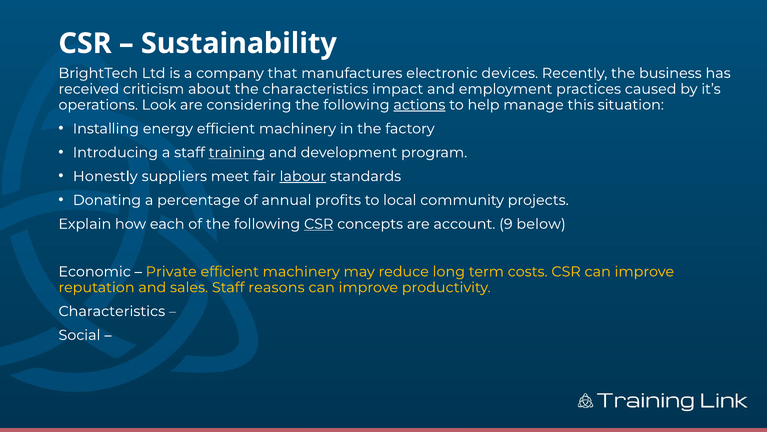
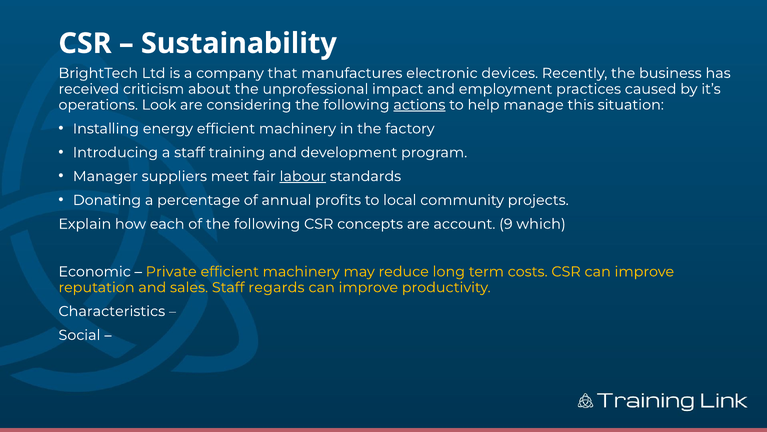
the characteristics: characteristics -> unprofessional
training underline: present -> none
Honestly: Honestly -> Manager
CSR at (319, 224) underline: present -> none
below: below -> which
reasons: reasons -> regards
